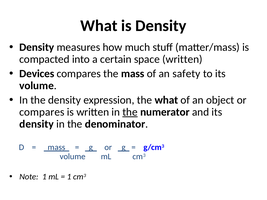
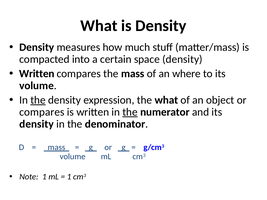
space written: written -> density
Devices at (37, 74): Devices -> Written
safety: safety -> where
the at (38, 100) underline: none -> present
